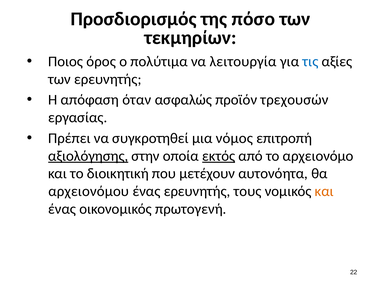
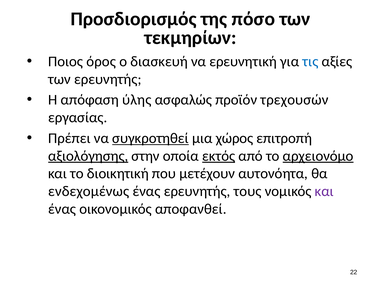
πολύτιμα: πολύτιμα -> διασκευή
λειτουργία: λειτουργία -> ερευνητική
όταν: όταν -> ύλης
συγκροτηθεί underline: none -> present
νόμος: νόμος -> χώρος
αρχειονόμο underline: none -> present
αρχειονόμου: αρχειονόμου -> ενδεχομένως
και at (324, 191) colour: orange -> purple
πρωτογενή: πρωτογενή -> αποφανθεί
